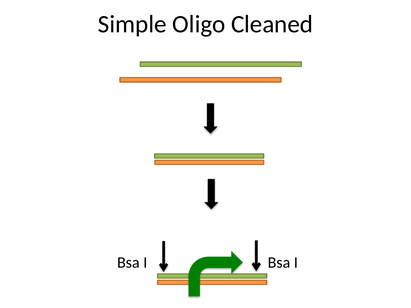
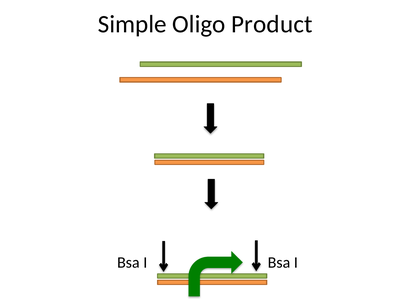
Cleaned: Cleaned -> Product
